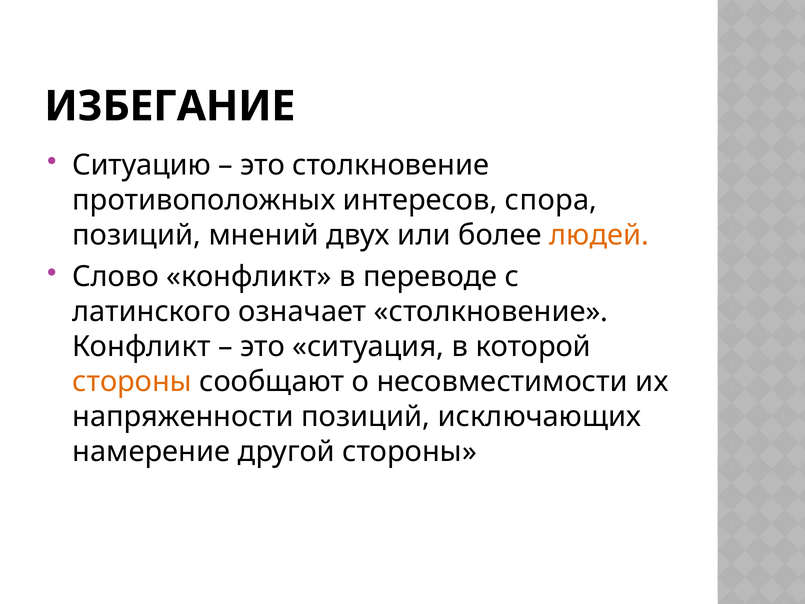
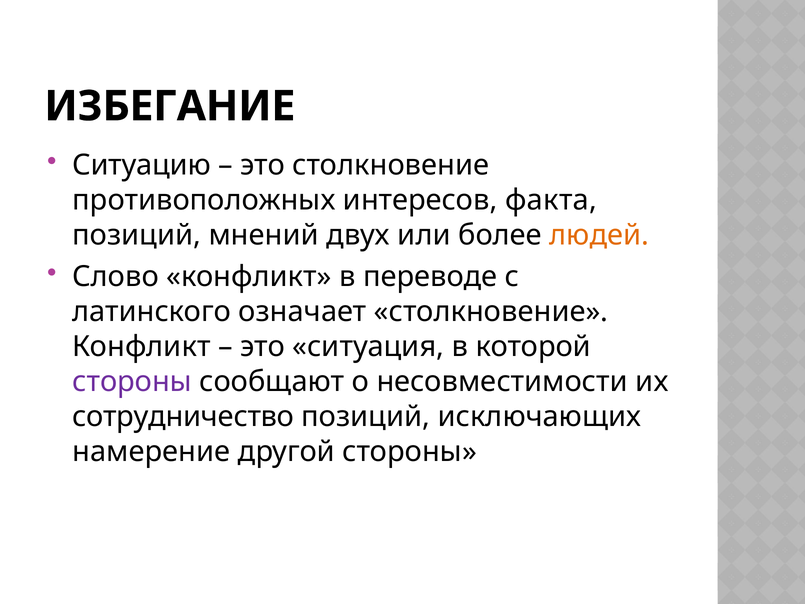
спора: спора -> факта
стороны at (132, 382) colour: orange -> purple
напряженности: напряженности -> сотрудничество
